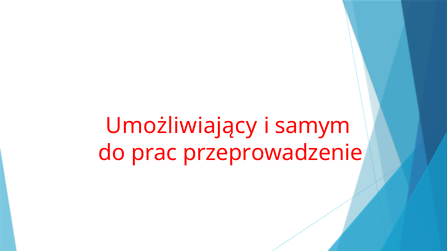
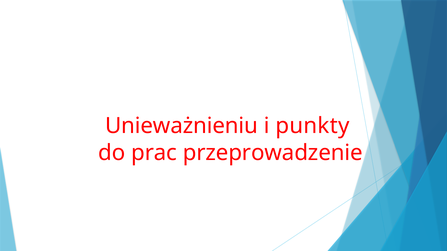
Umożliwiający: Umożliwiający -> Unieważnieniu
samym: samym -> punkty
